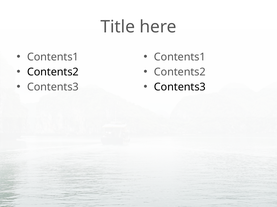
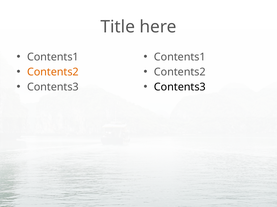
Contents2 at (53, 72) colour: black -> orange
